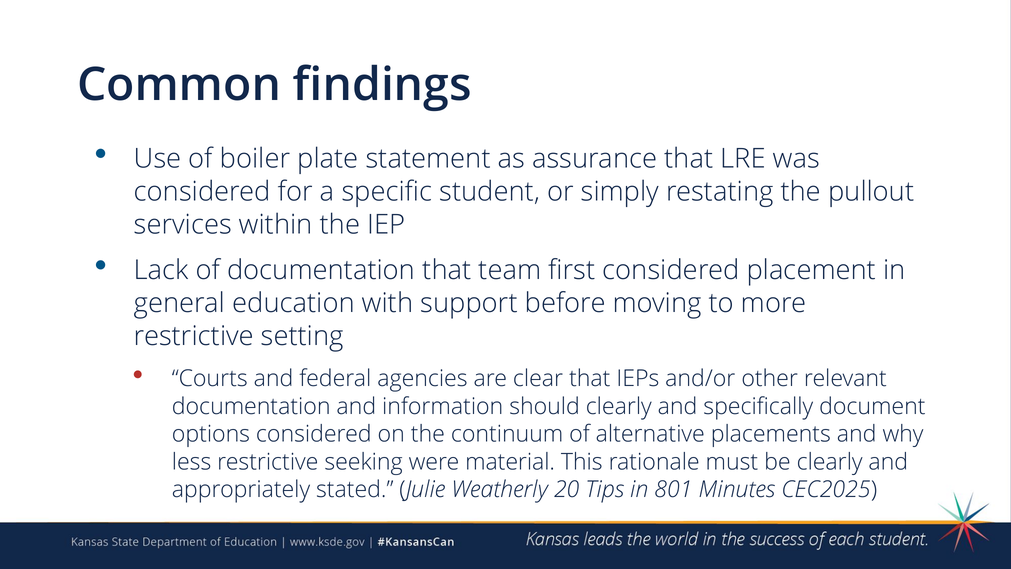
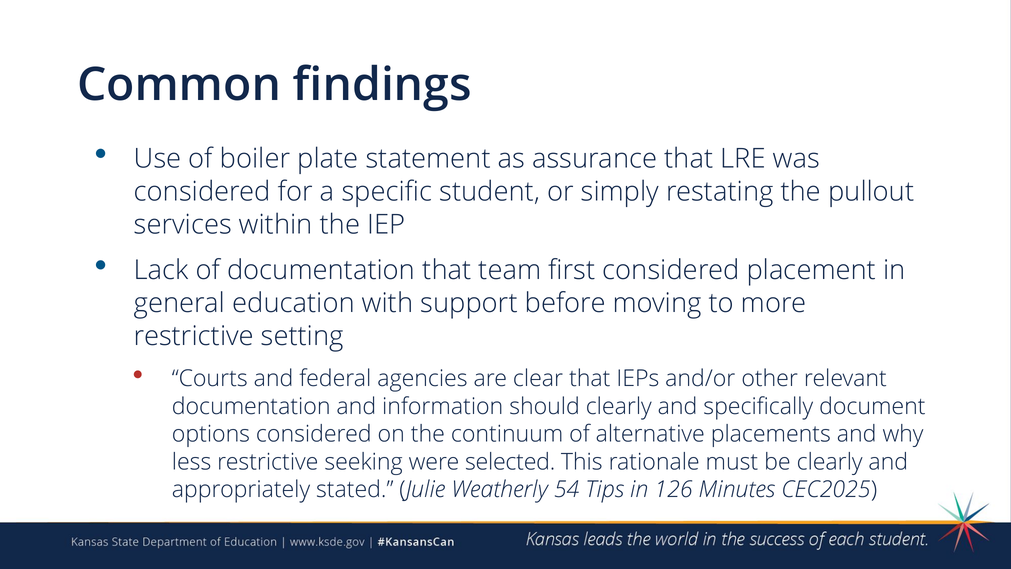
material: material -> selected
20: 20 -> 54
801: 801 -> 126
